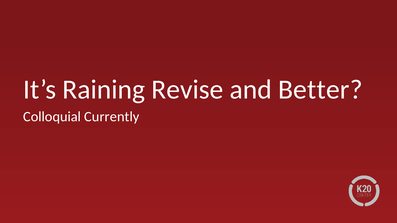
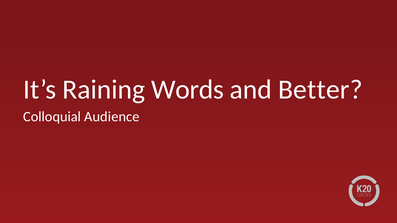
Revise: Revise -> Words
Currently: Currently -> Audience
